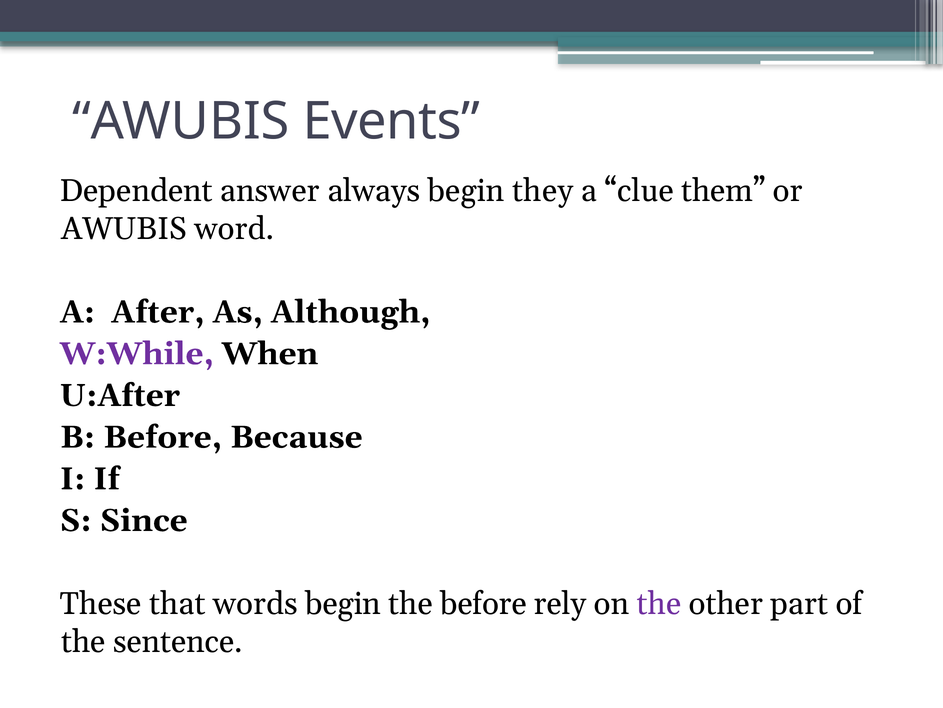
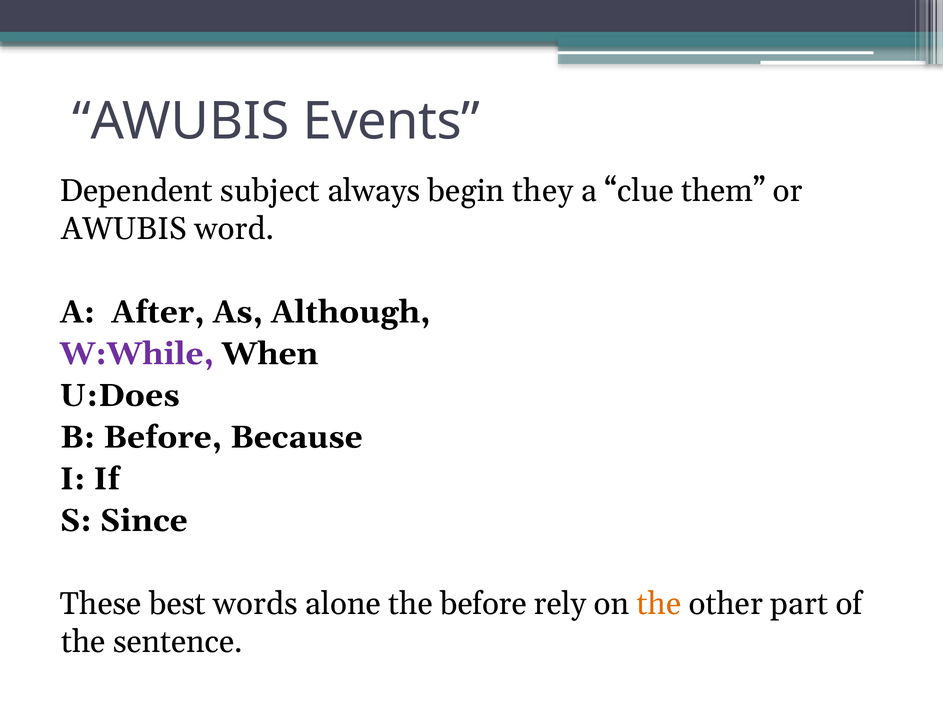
answer: answer -> subject
U:After: U:After -> U:Does
that: that -> best
words begin: begin -> alone
the at (659, 603) colour: purple -> orange
